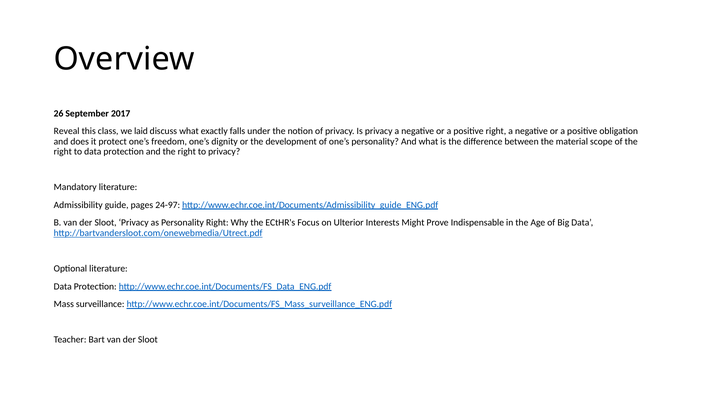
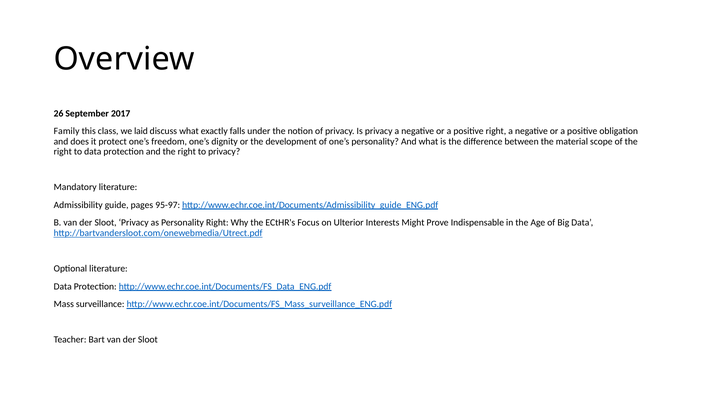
Reveal: Reveal -> Family
24-97: 24-97 -> 95-97
